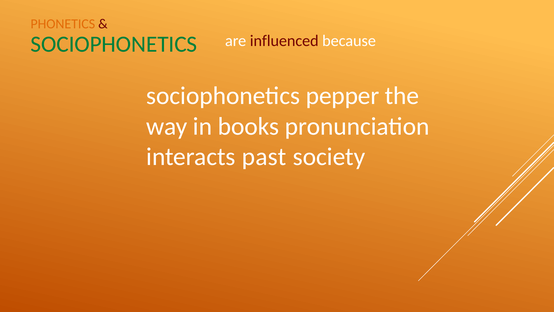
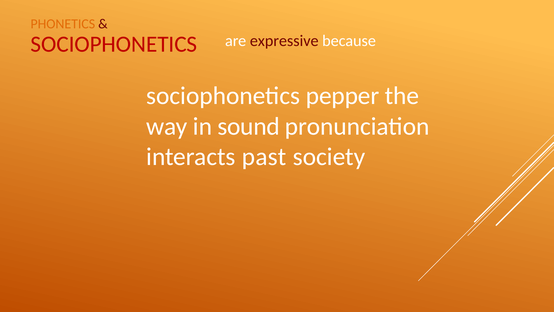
SOCIOPHONETICS at (114, 44) colour: green -> red
influenced: influenced -> expressive
books: books -> sound
